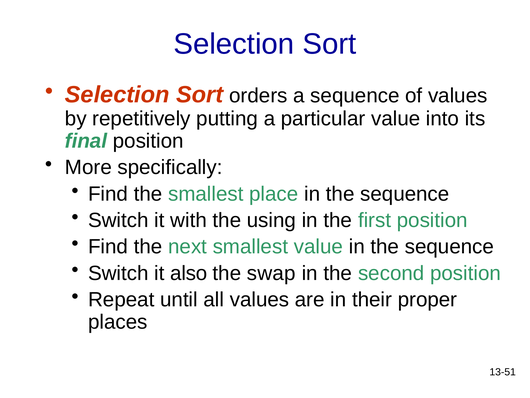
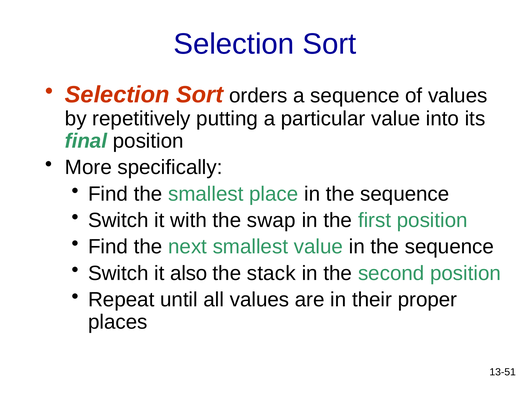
using: using -> swap
swap: swap -> stack
